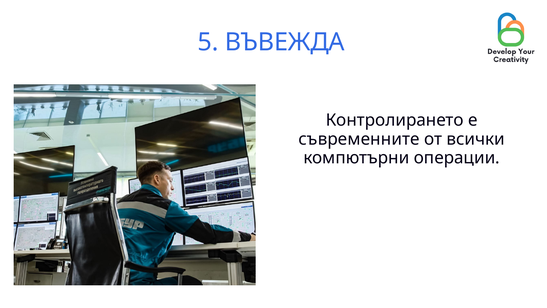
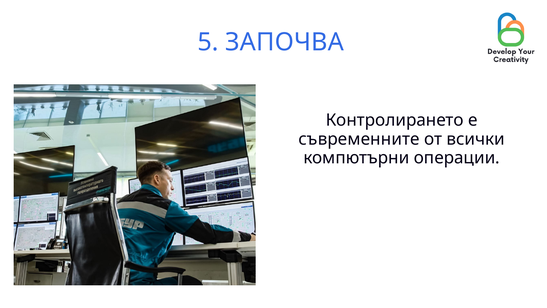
ВЪВЕЖДА: ВЪВЕЖДА -> ЗАПОЧВА
